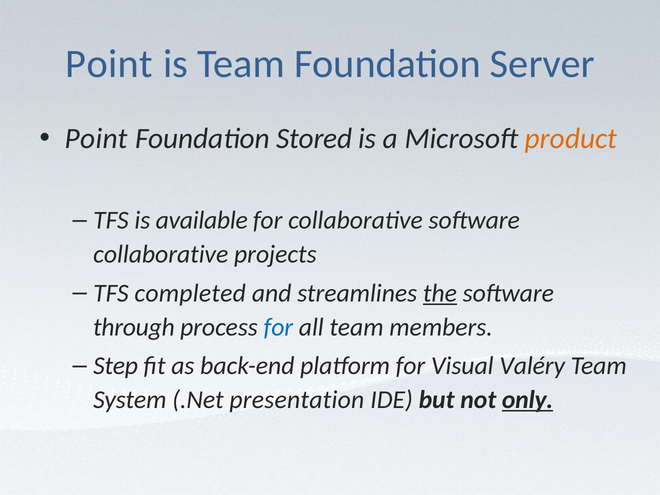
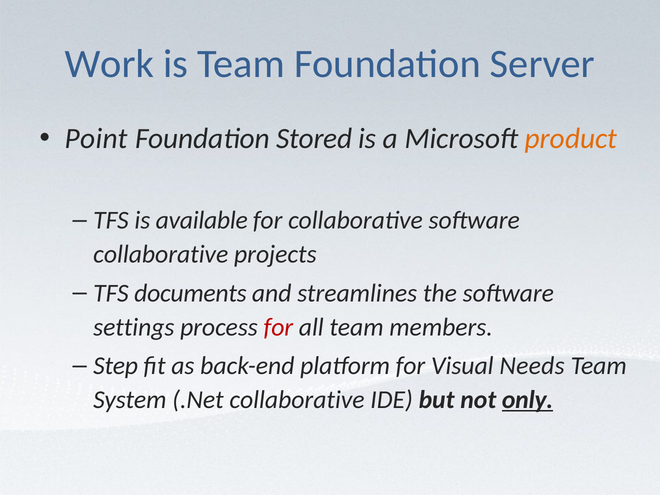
Point at (109, 64): Point -> Work
completed: completed -> documents
the underline: present -> none
through: through -> settings
for at (278, 327) colour: blue -> red
Valéry: Valéry -> Needs
.Net presentation: presentation -> collaborative
